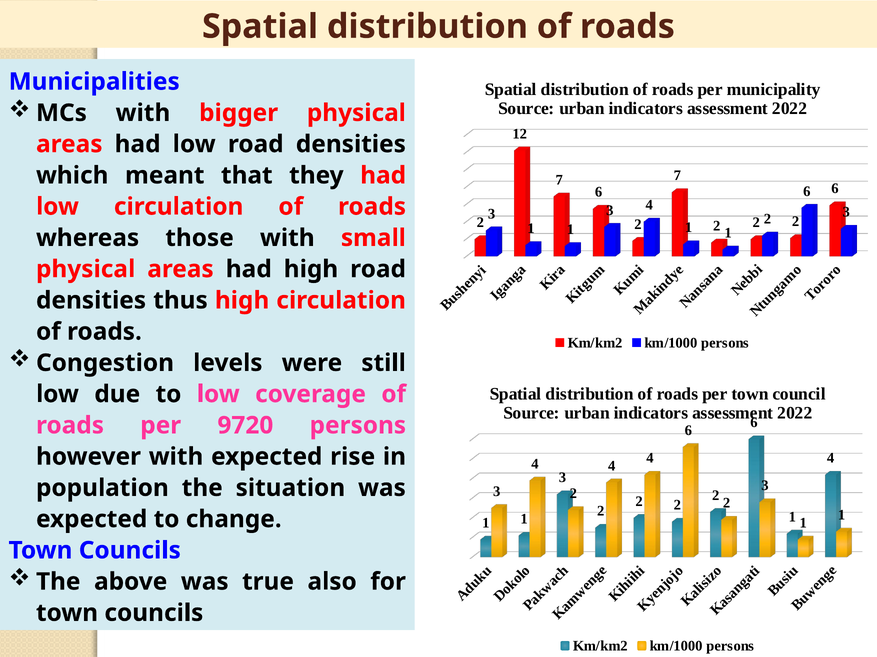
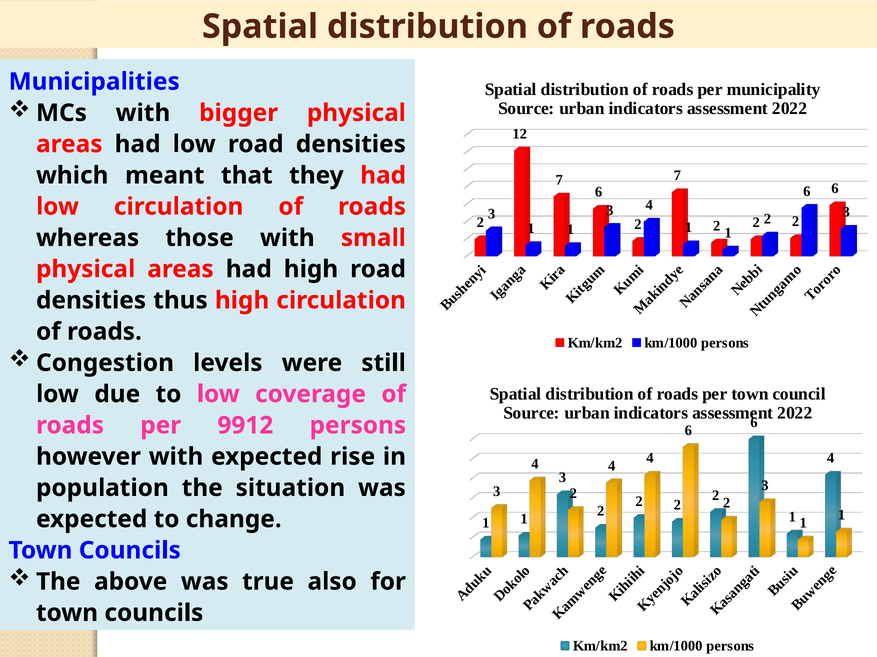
9720: 9720 -> 9912
